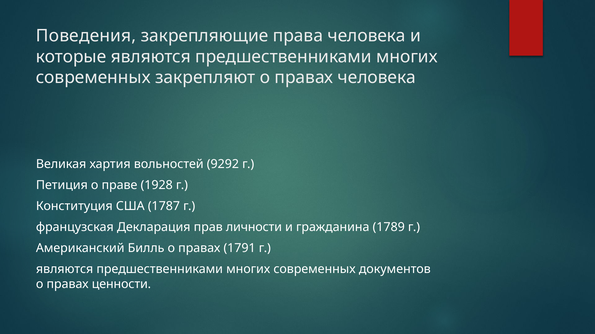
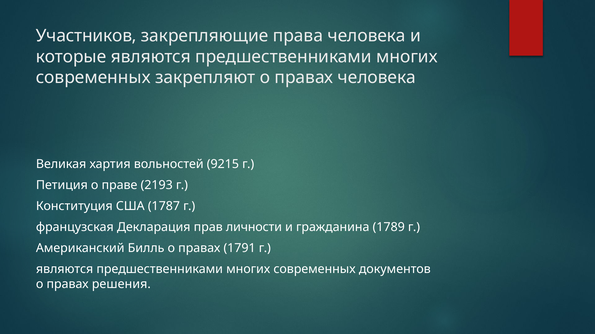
Поведения: Поведения -> Участников
9292: 9292 -> 9215
1928: 1928 -> 2193
ценности: ценности -> решения
